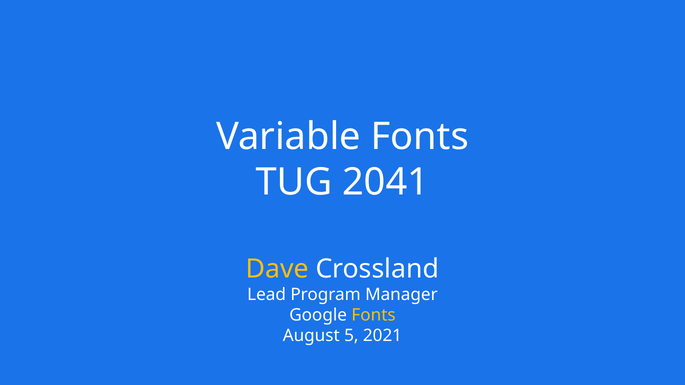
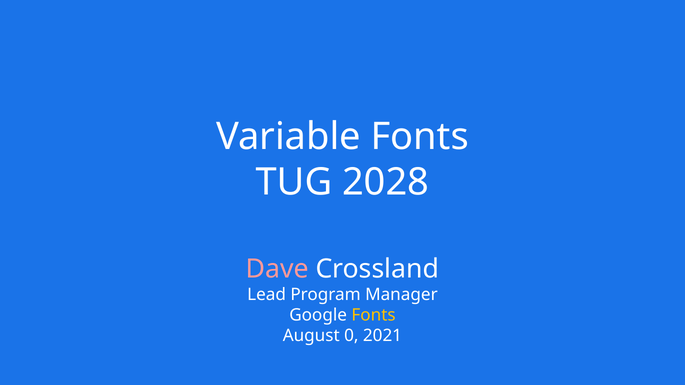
2041: 2041 -> 2028
Dave colour: yellow -> pink
5: 5 -> 0
